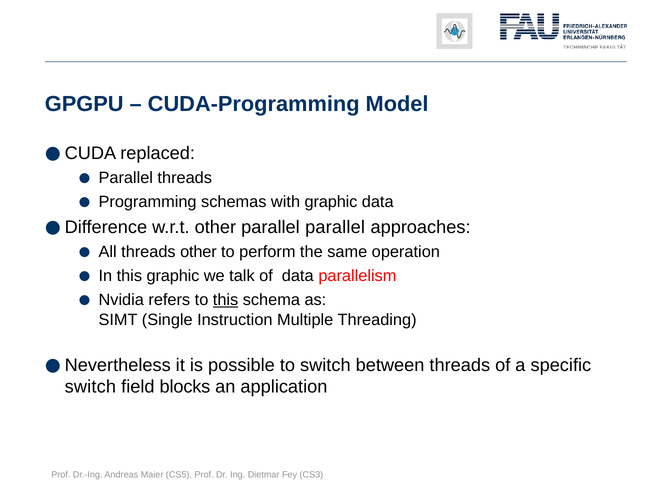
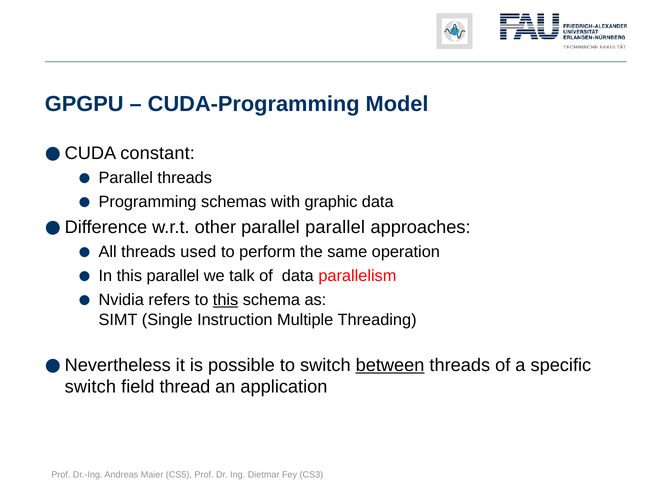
replaced: replaced -> constant
threads other: other -> used
this graphic: graphic -> parallel
between underline: none -> present
blocks: blocks -> thread
